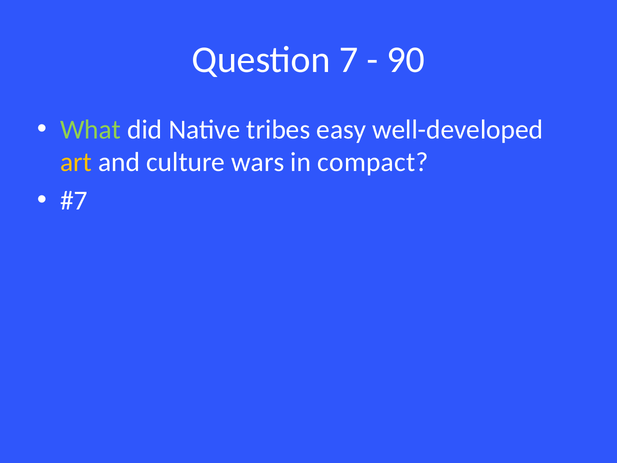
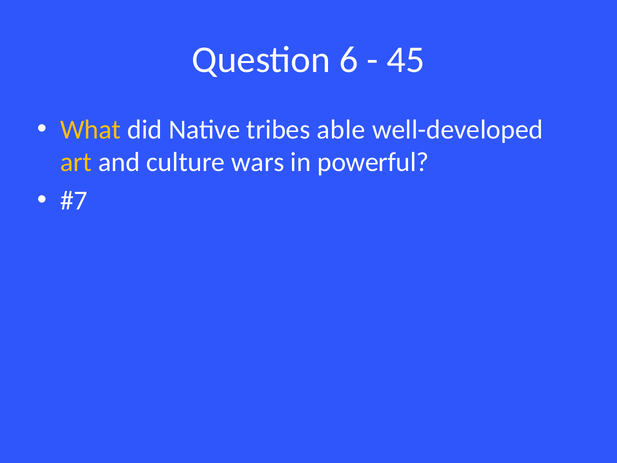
7: 7 -> 6
90: 90 -> 45
What colour: light green -> yellow
easy: easy -> able
compact: compact -> powerful
